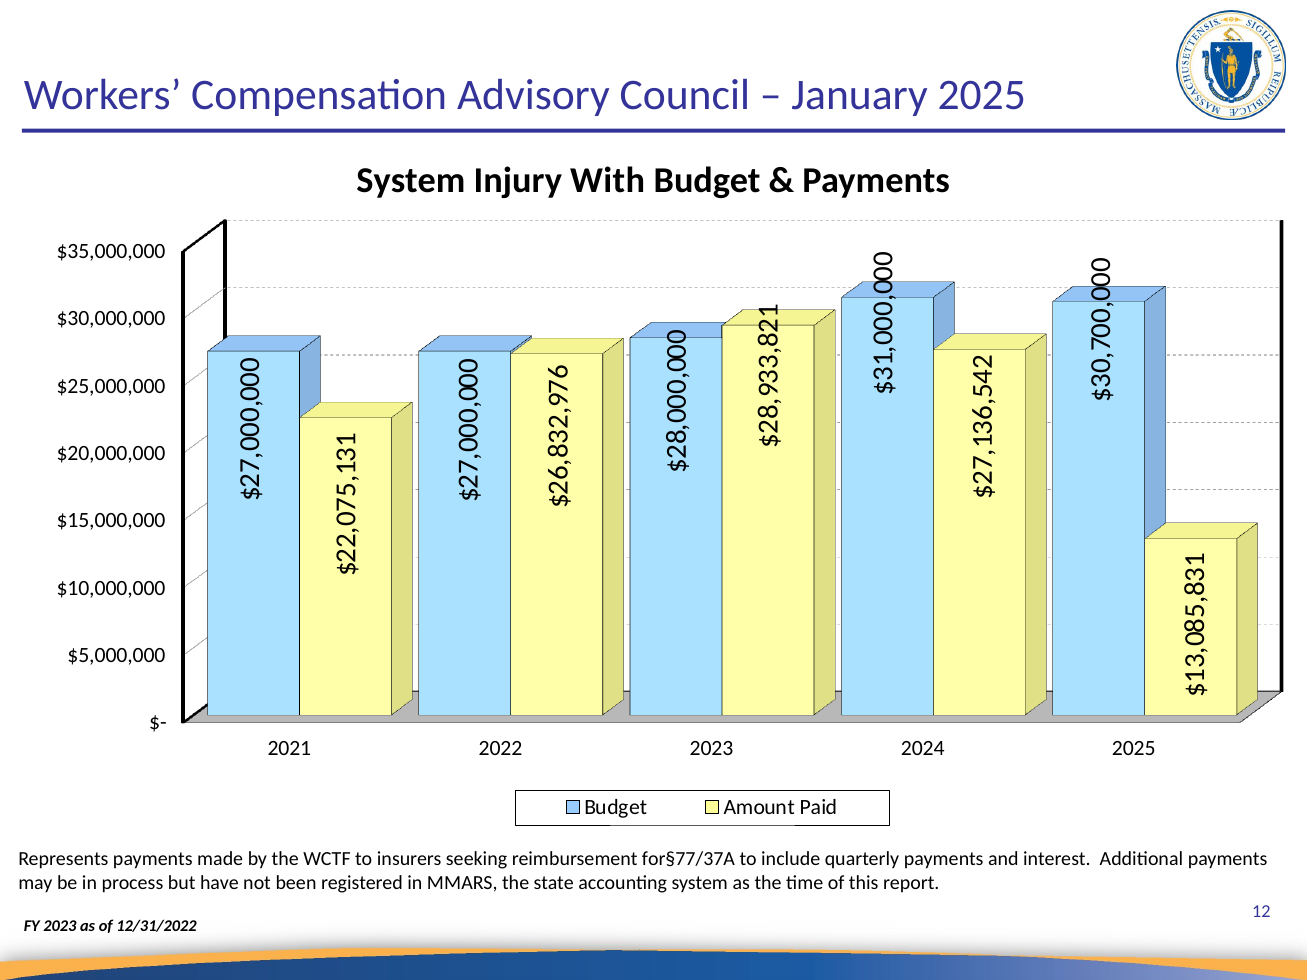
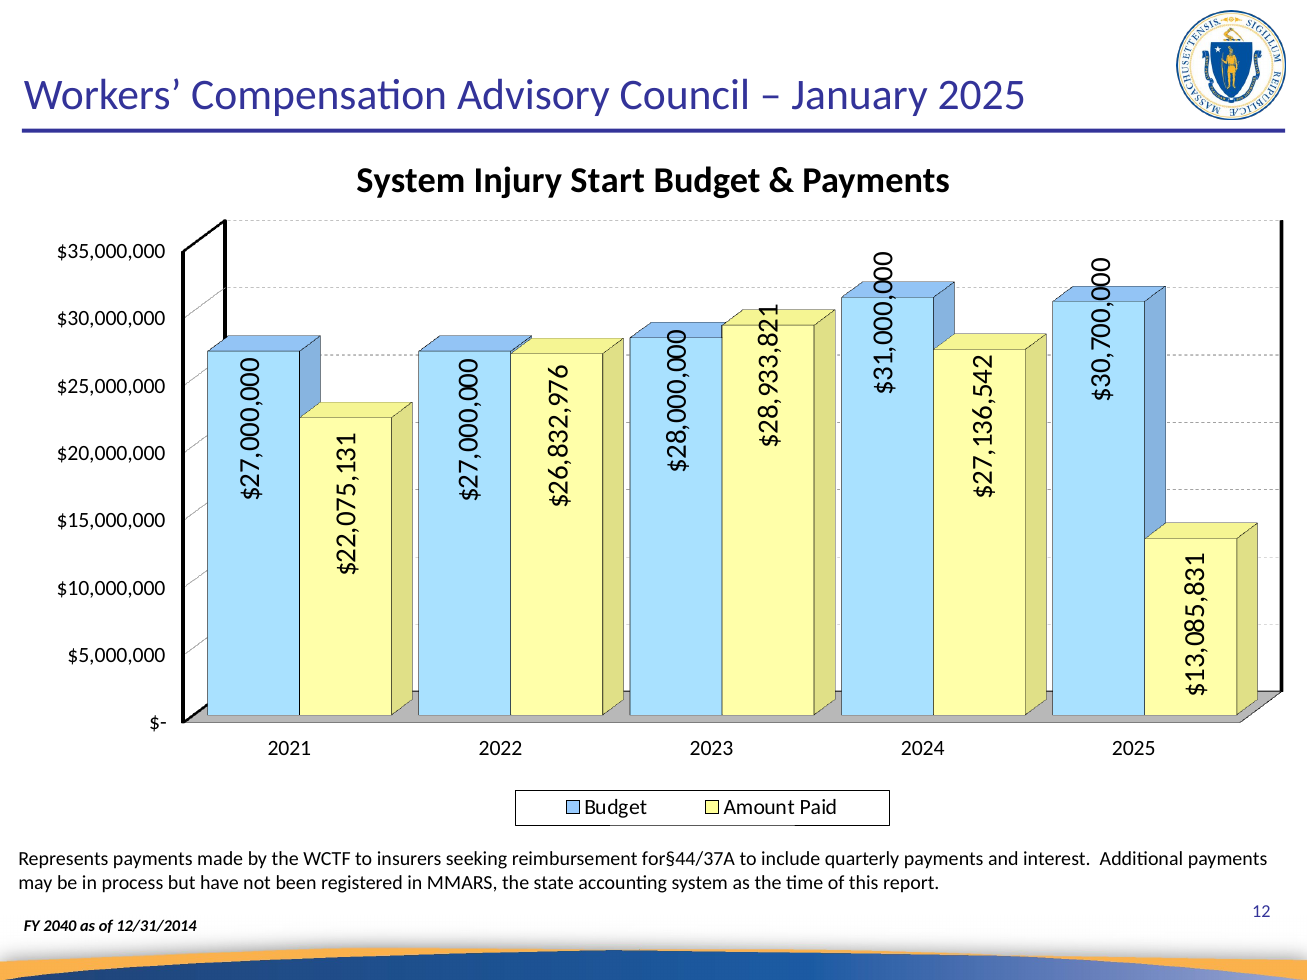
With: With -> Start
for§77/37A: for§77/37A -> for§44/37A
FY 2023: 2023 -> 2040
12/31/2022: 12/31/2022 -> 12/31/2014
